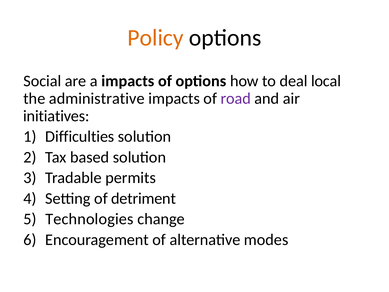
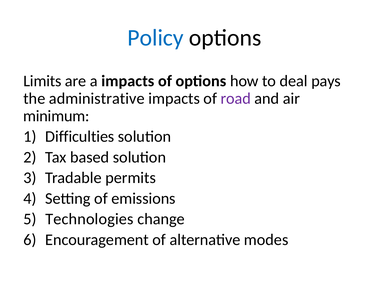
Policy colour: orange -> blue
Social: Social -> Limits
local: local -> pays
initiatives: initiatives -> minimum
detriment: detriment -> emissions
